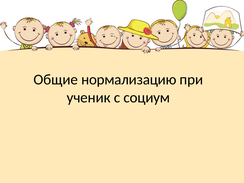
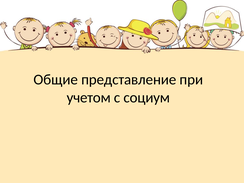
нормализацию: нормализацию -> представление
ученик: ученик -> учетом
